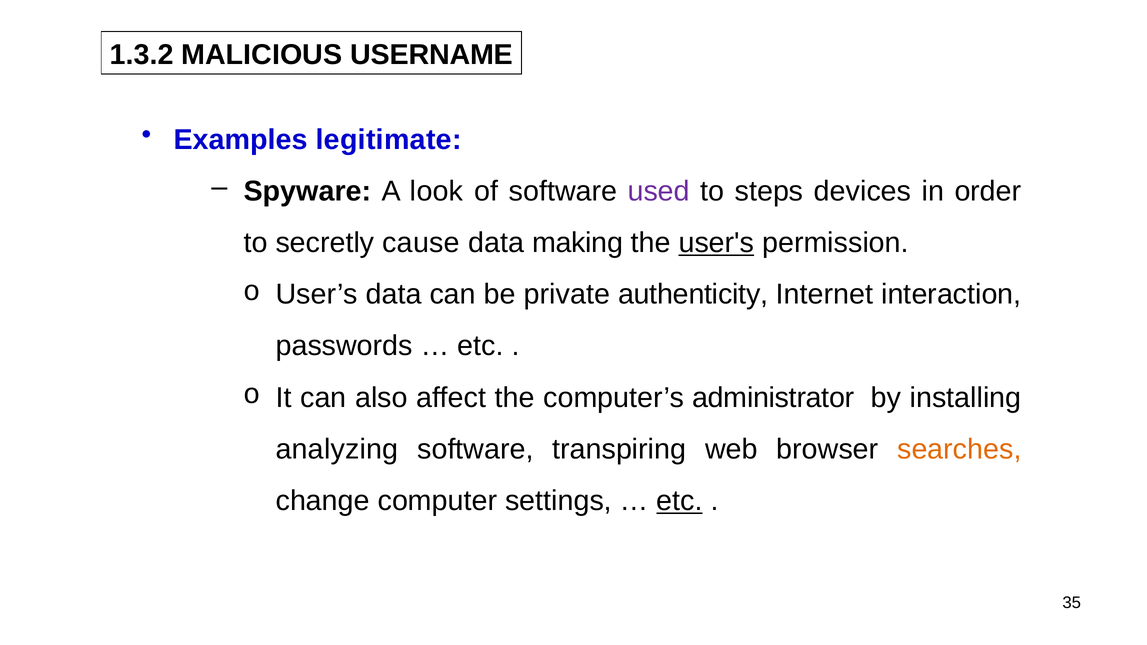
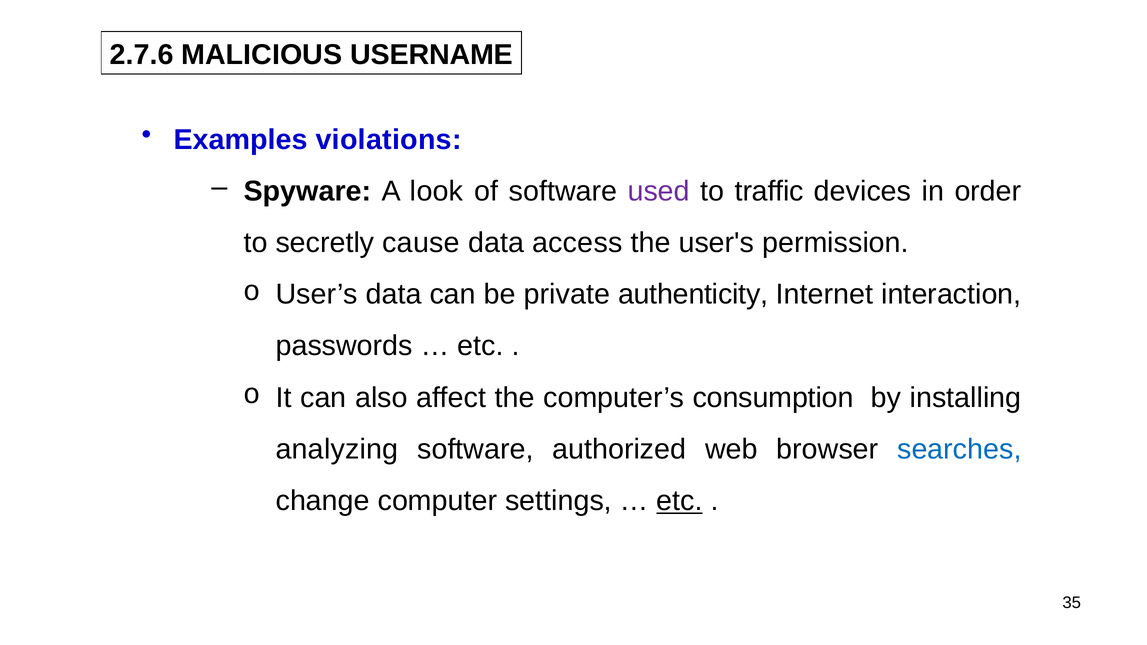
1.3.2: 1.3.2 -> 2.7.6
legitimate: legitimate -> violations
steps: steps -> traffic
making: making -> access
user's underline: present -> none
administrator: administrator -> consumption
transpiring: transpiring -> authorized
searches colour: orange -> blue
